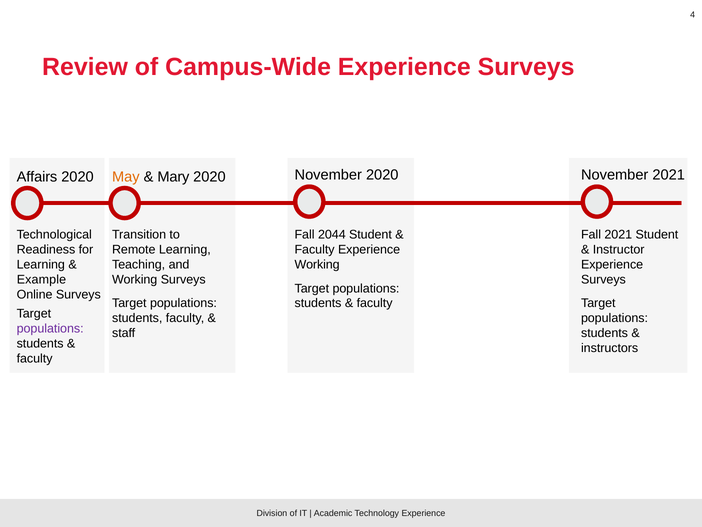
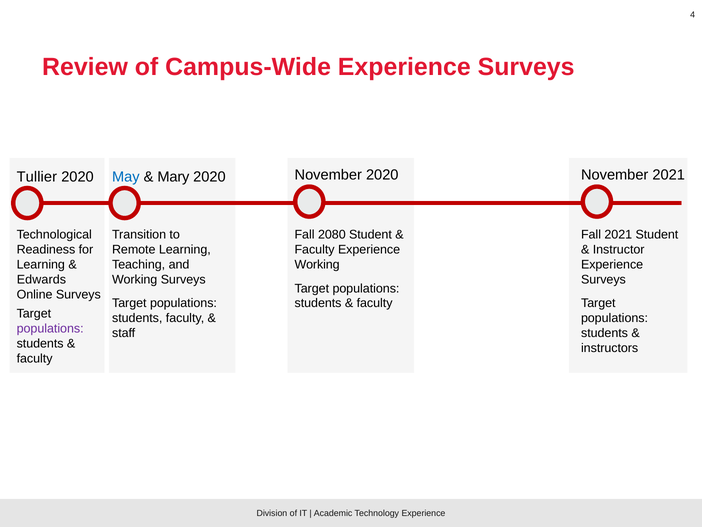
Affairs: Affairs -> Tullier
May colour: orange -> blue
2044: 2044 -> 2080
Example: Example -> Edwards
